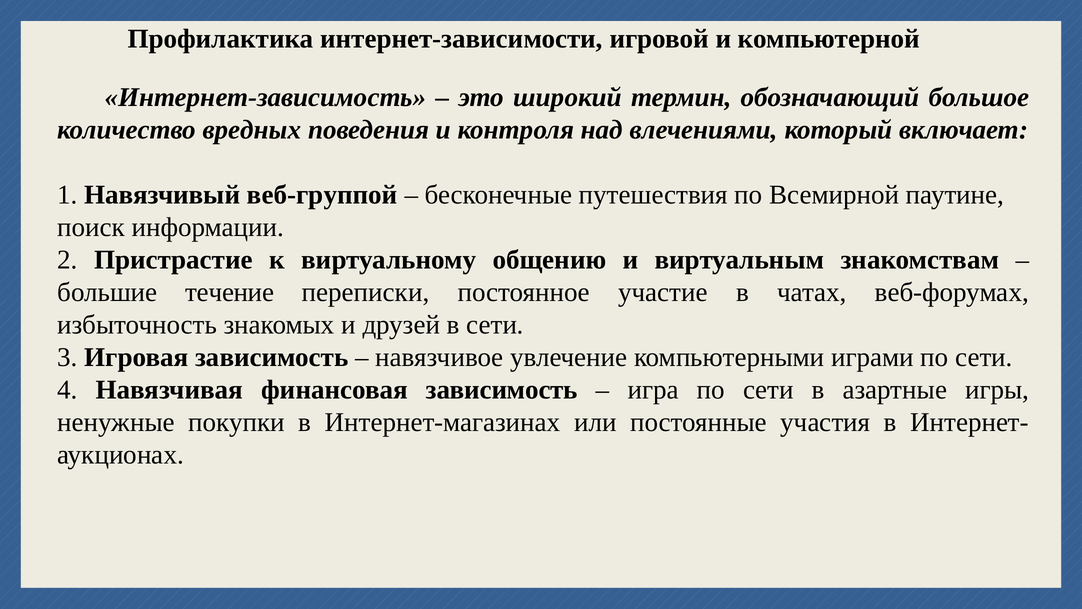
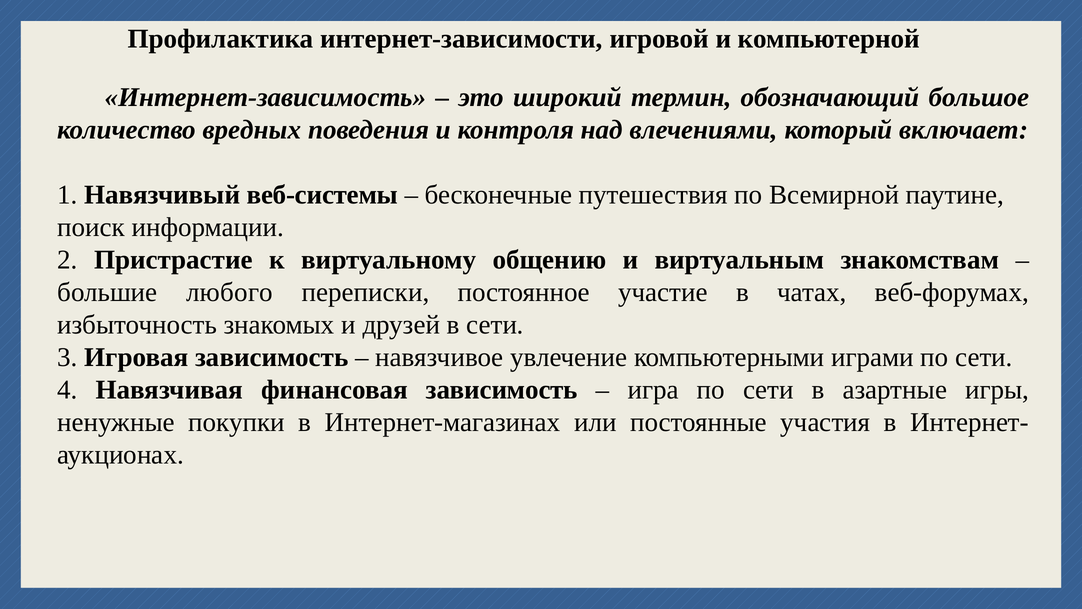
веб-группой: веб-группой -> веб-системы
течение: течение -> любого
